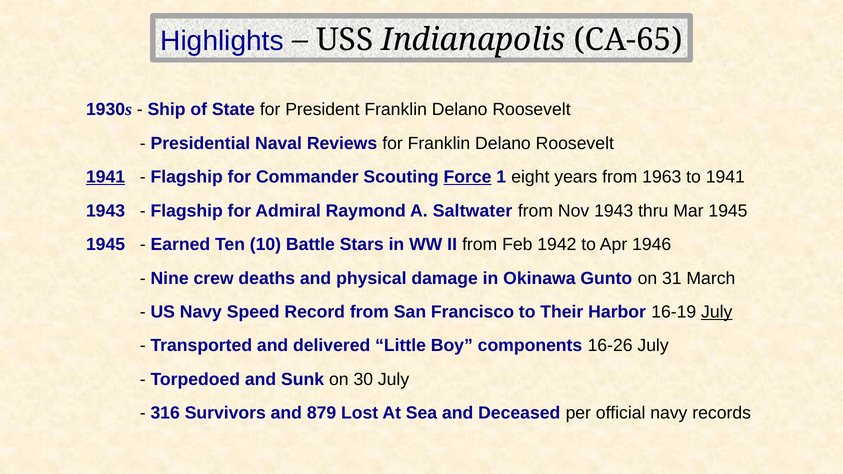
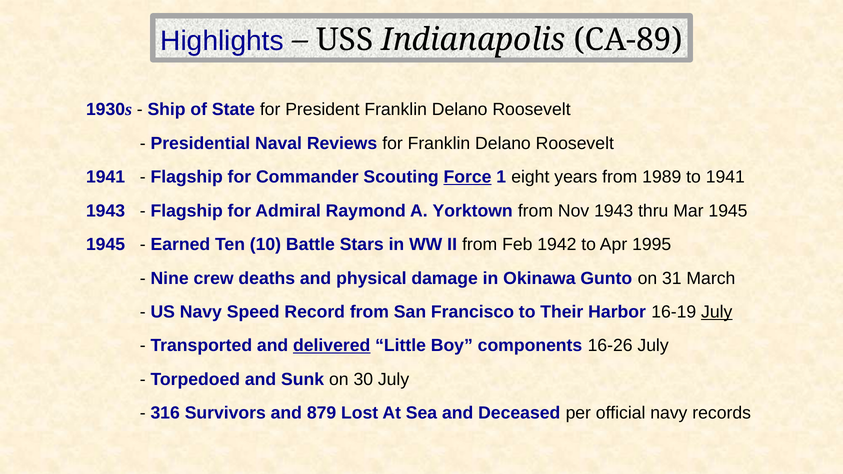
CA-65: CA-65 -> CA-89
1941 at (106, 177) underline: present -> none
1963: 1963 -> 1989
Saltwater: Saltwater -> Yorktown
1946: 1946 -> 1995
delivered underline: none -> present
